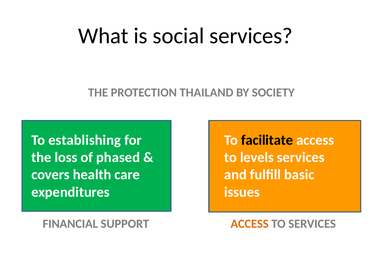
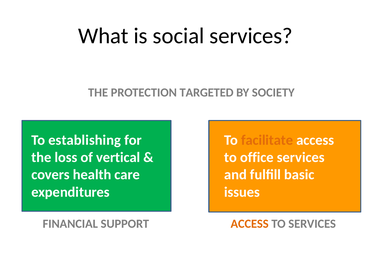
THAILAND: THAILAND -> TARGETED
facilitate colour: black -> orange
phased: phased -> vertical
levels: levels -> office
